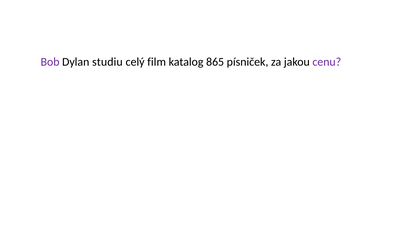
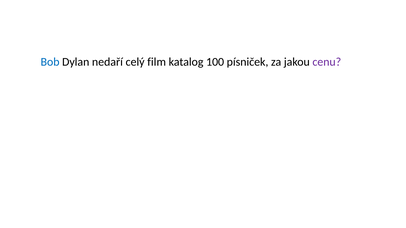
Bob colour: purple -> blue
studiu: studiu -> nedaří
865: 865 -> 100
